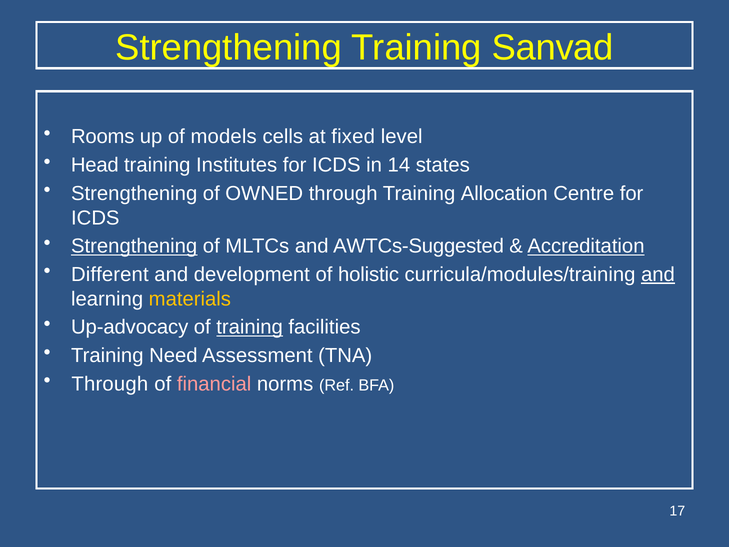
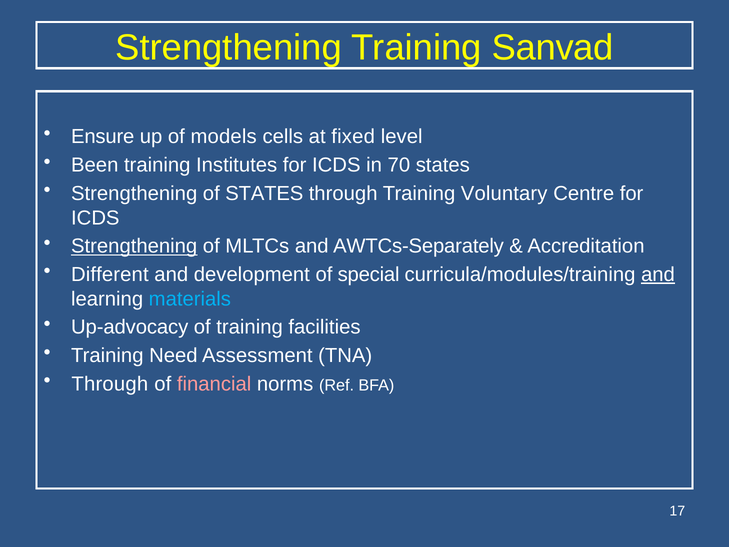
Rooms: Rooms -> Ensure
Head: Head -> Been
14: 14 -> 70
of OWNED: OWNED -> STATES
Allocation: Allocation -> Voluntary
AWTCs-Suggested: AWTCs-Suggested -> AWTCs-Separately
Accreditation underline: present -> none
holistic: holistic -> special
materials colour: yellow -> light blue
training at (250, 327) underline: present -> none
